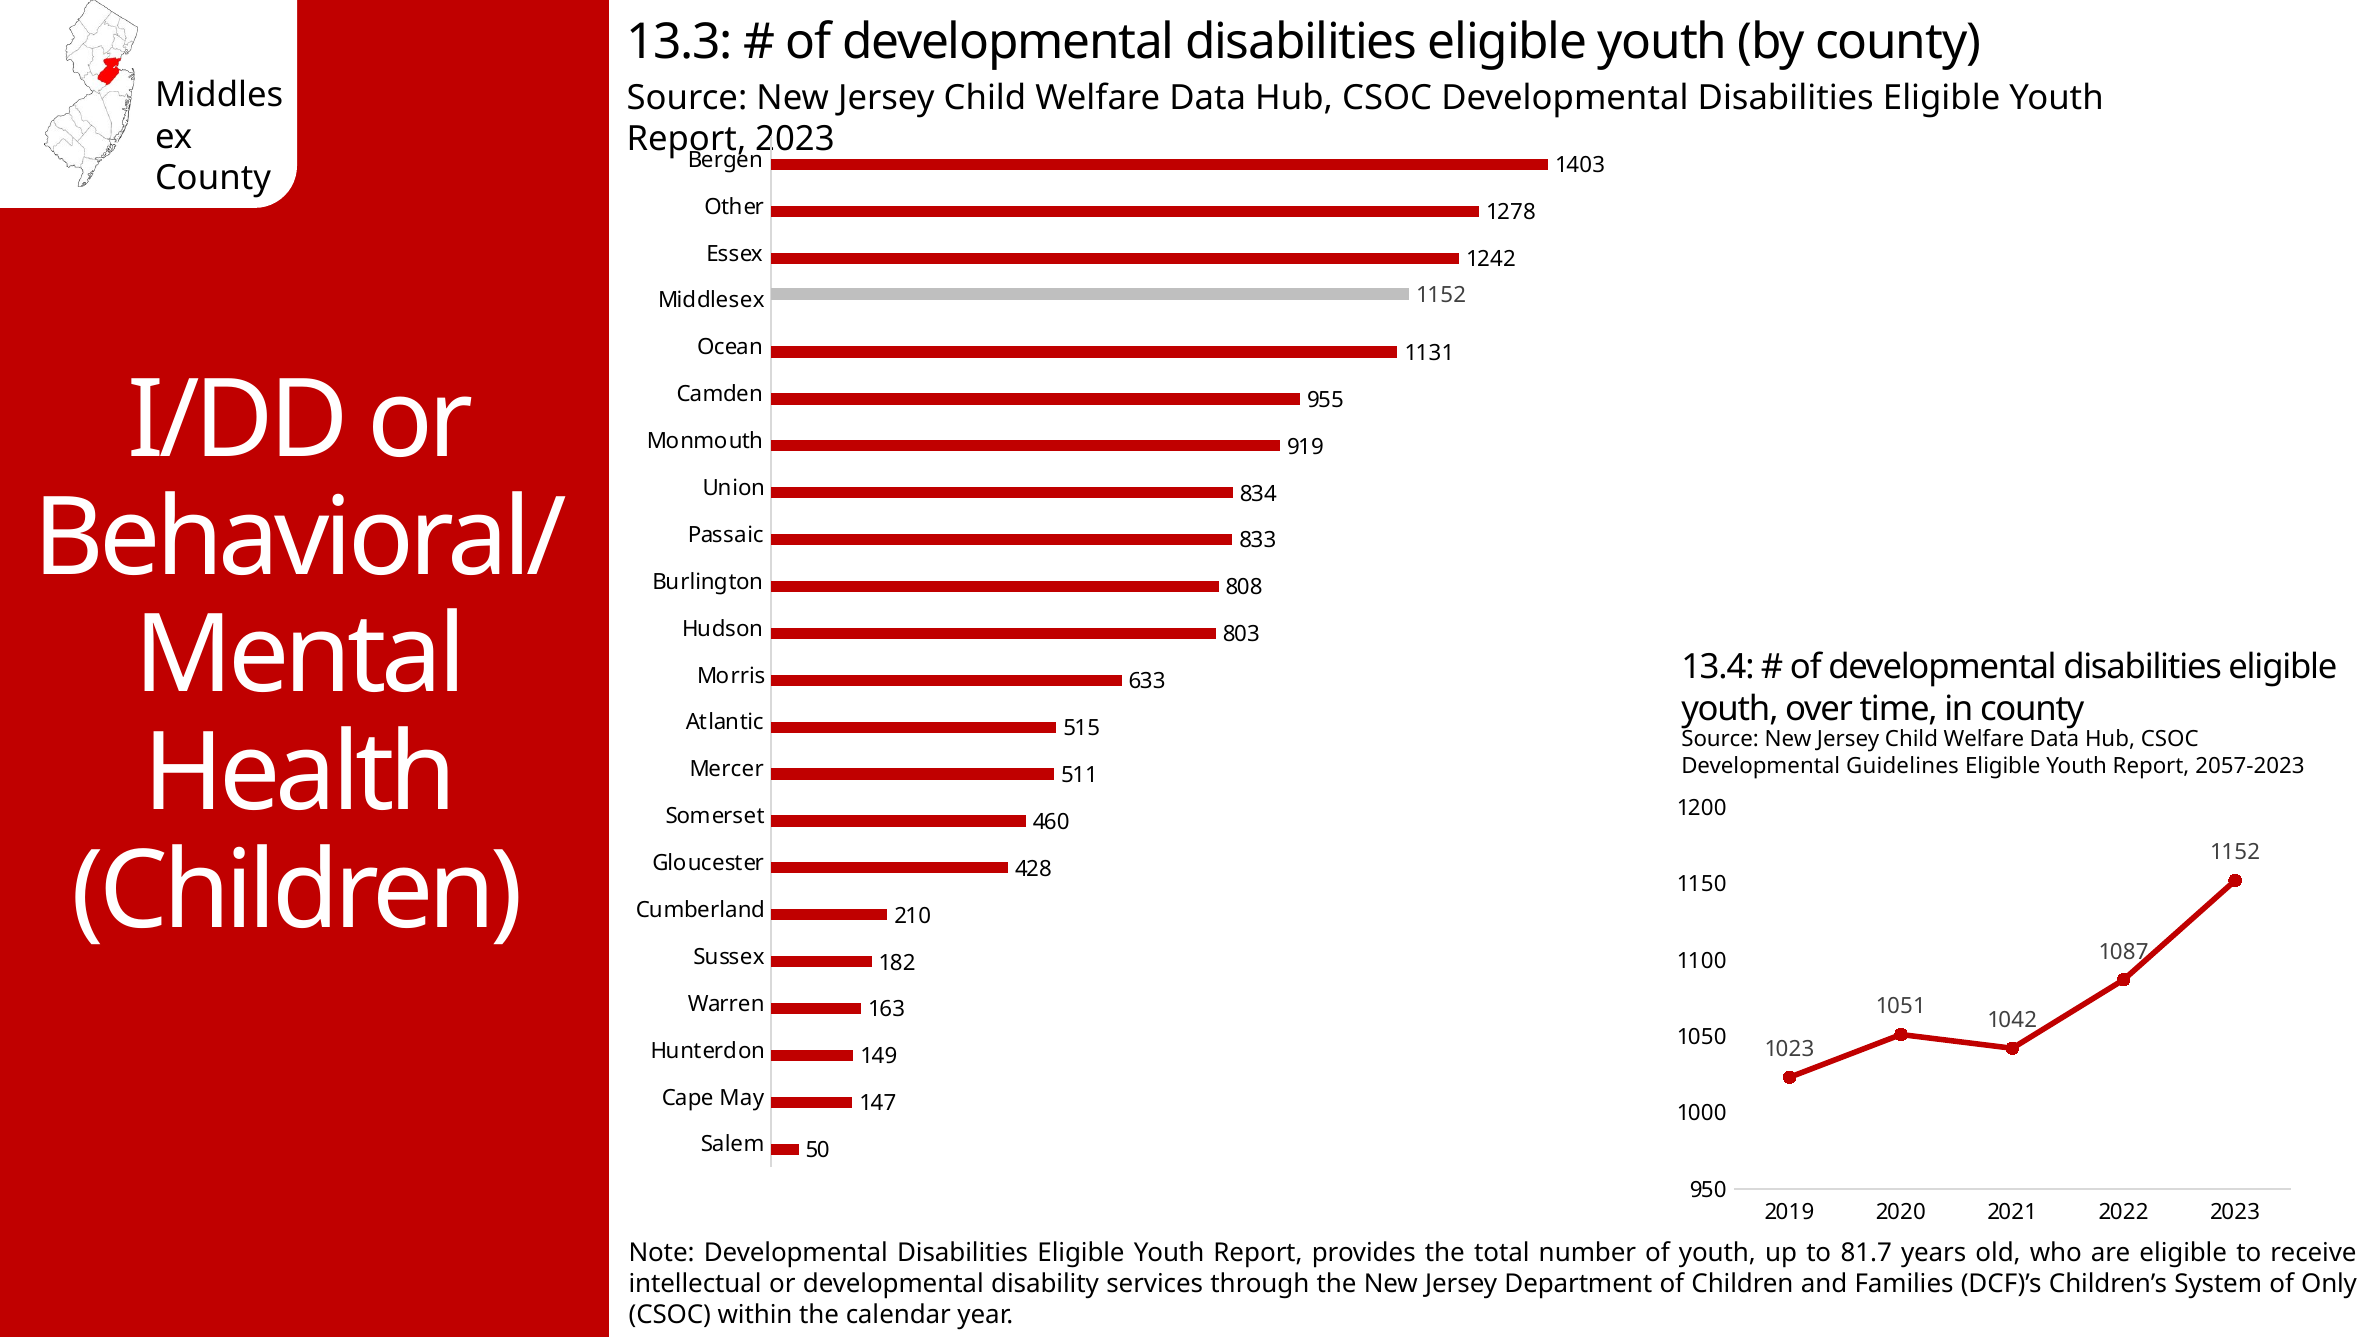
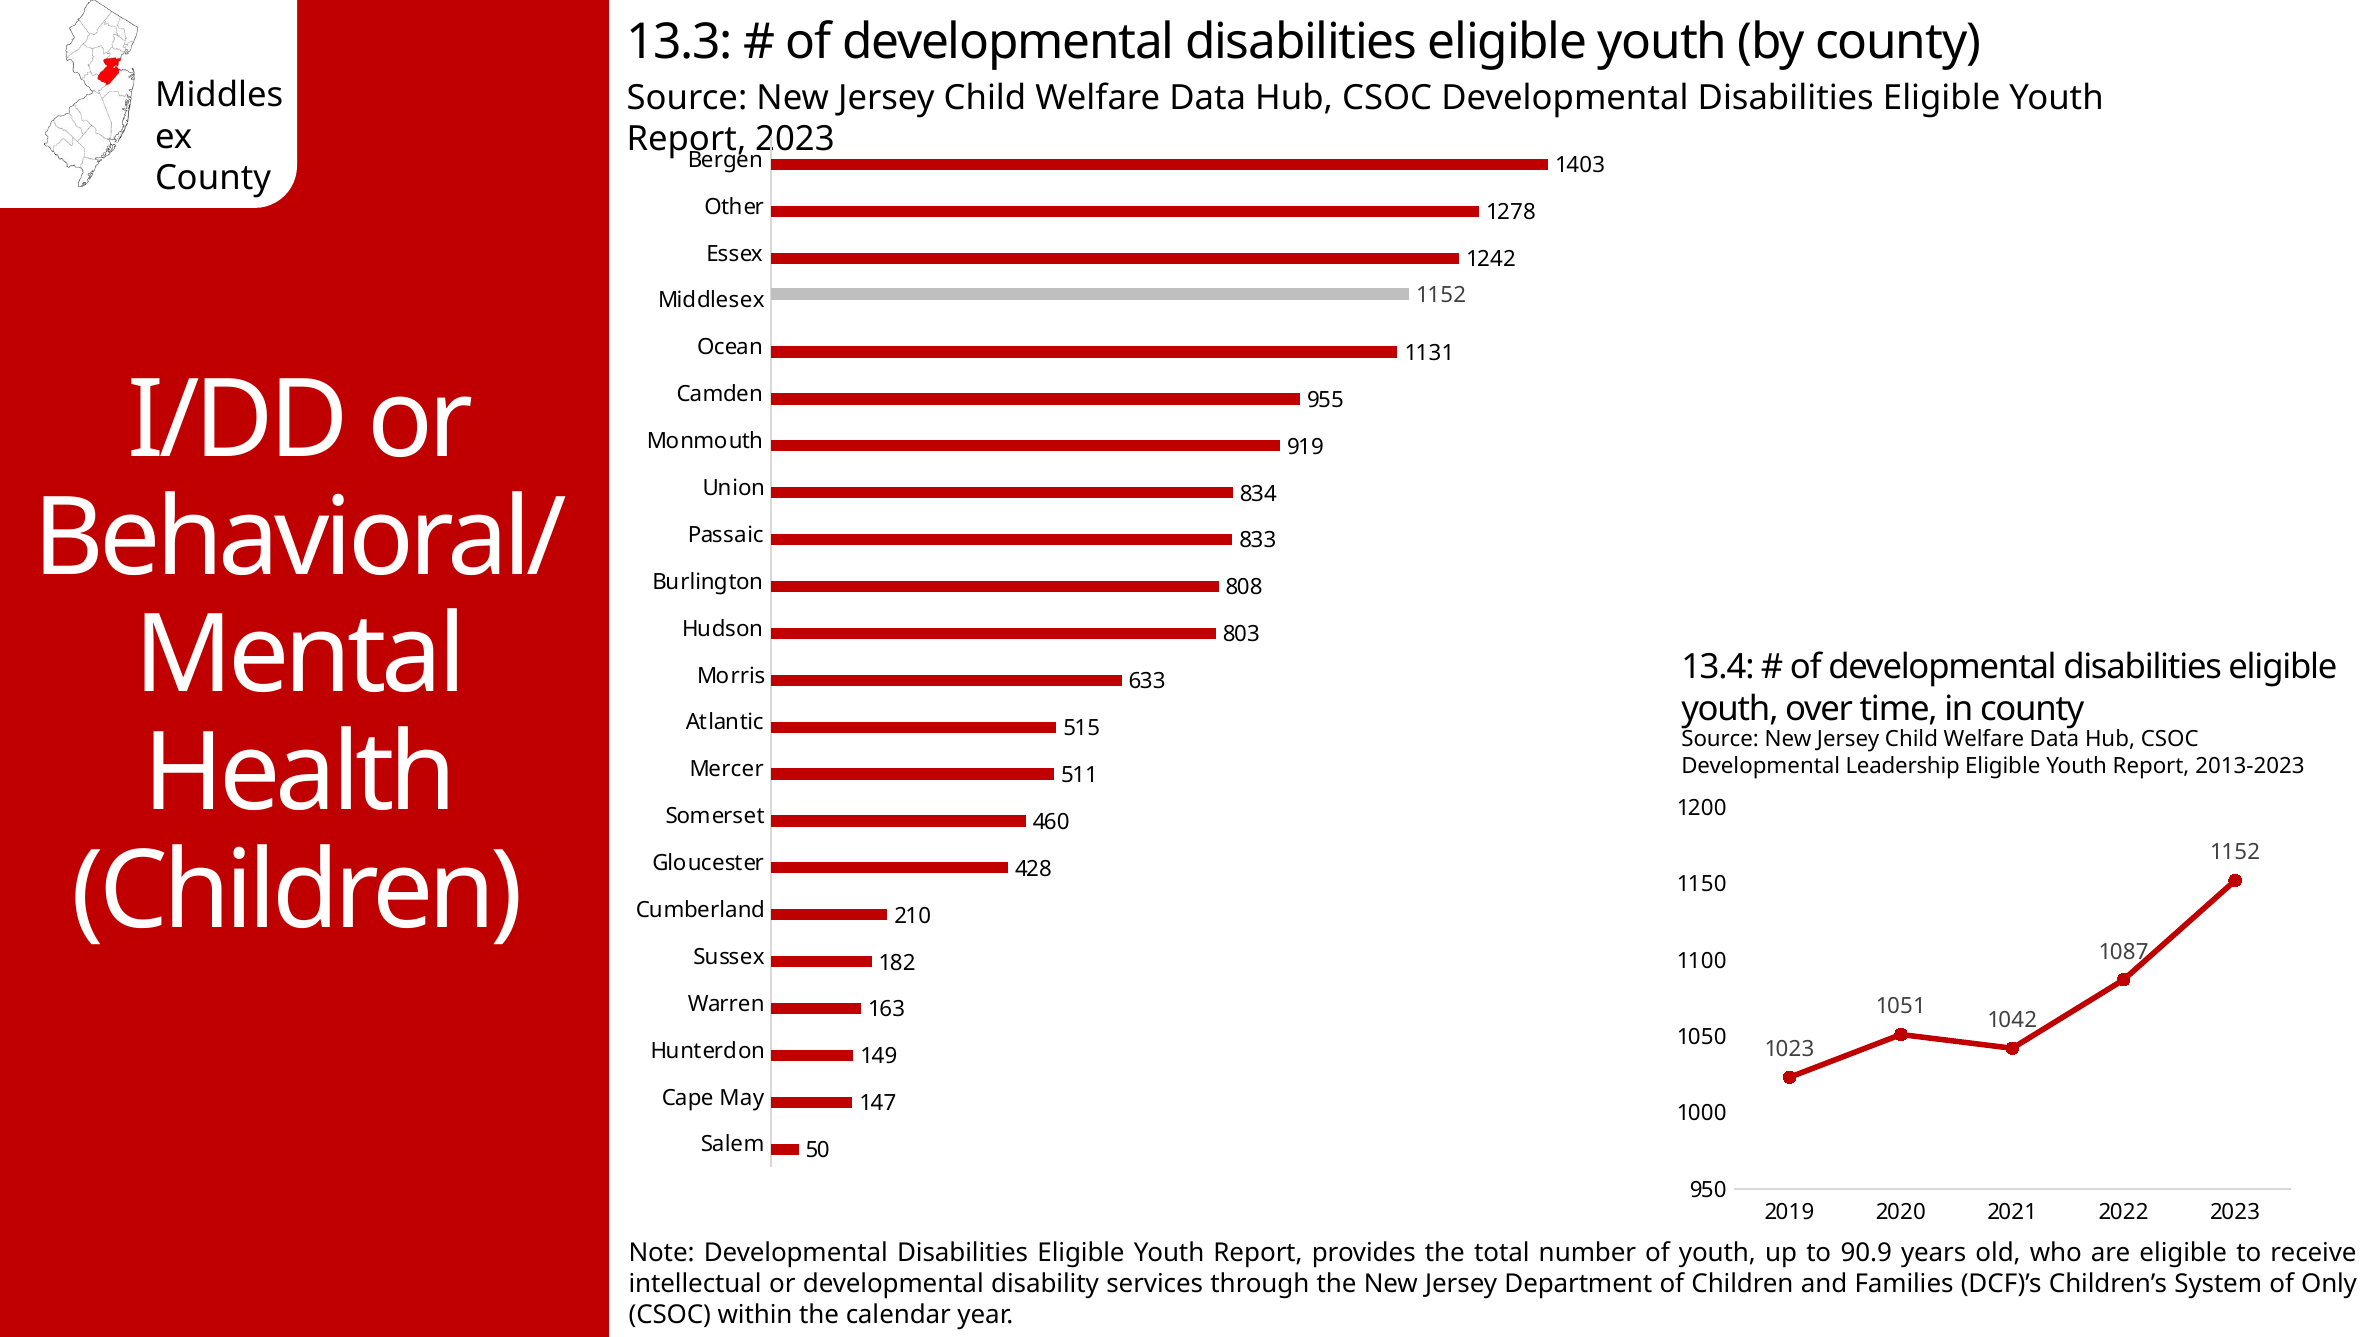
Guidelines: Guidelines -> Leadership
2057-2023: 2057-2023 -> 2013-2023
81.7: 81.7 -> 90.9
